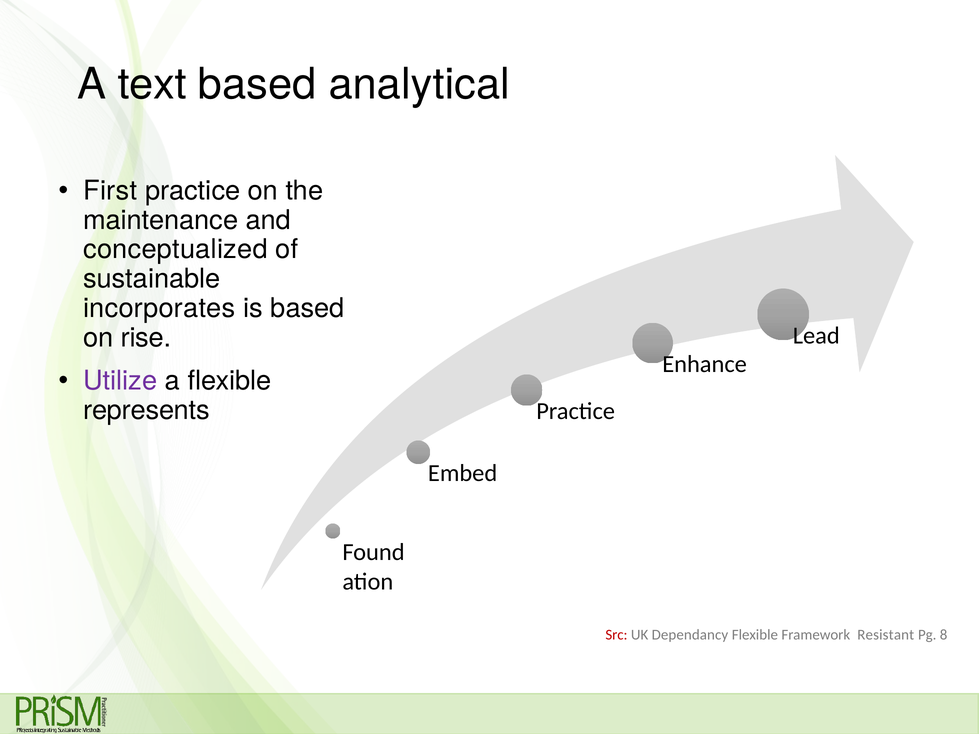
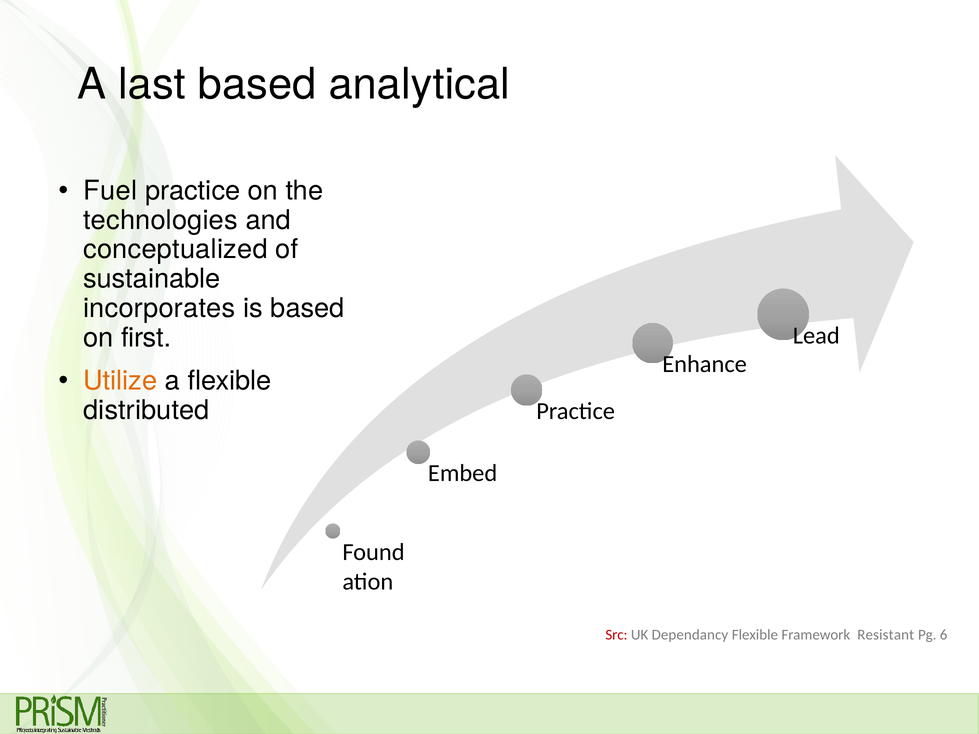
text: text -> last
First: First -> Fuel
maintenance: maintenance -> technologies
rise: rise -> first
Utilize colour: purple -> orange
represents: represents -> distributed
8: 8 -> 6
